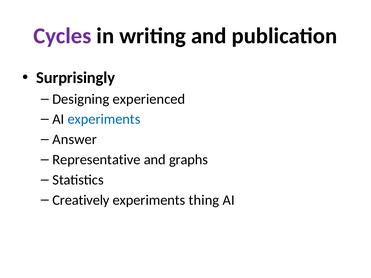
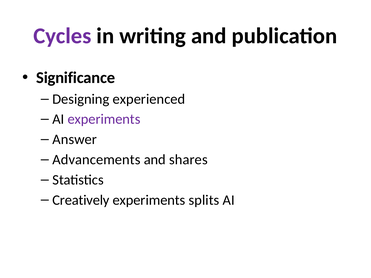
Surprisingly: Surprisingly -> Significance
experiments at (104, 119) colour: blue -> purple
Representative: Representative -> Advancements
graphs: graphs -> shares
thing: thing -> splits
